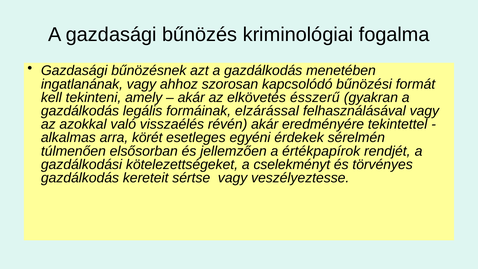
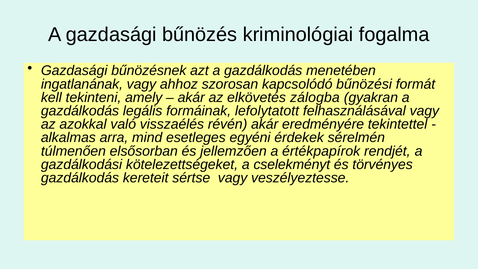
ésszerű: ésszerű -> zálogba
elzárással: elzárással -> lefolytatott
körét: körét -> mind
